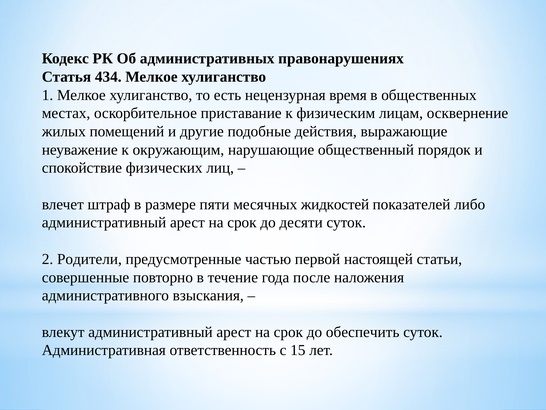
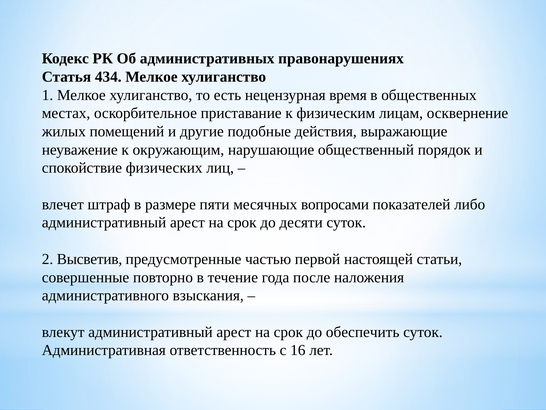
жидкостей: жидкостей -> вопросами
Родители: Родители -> Высветив
15: 15 -> 16
